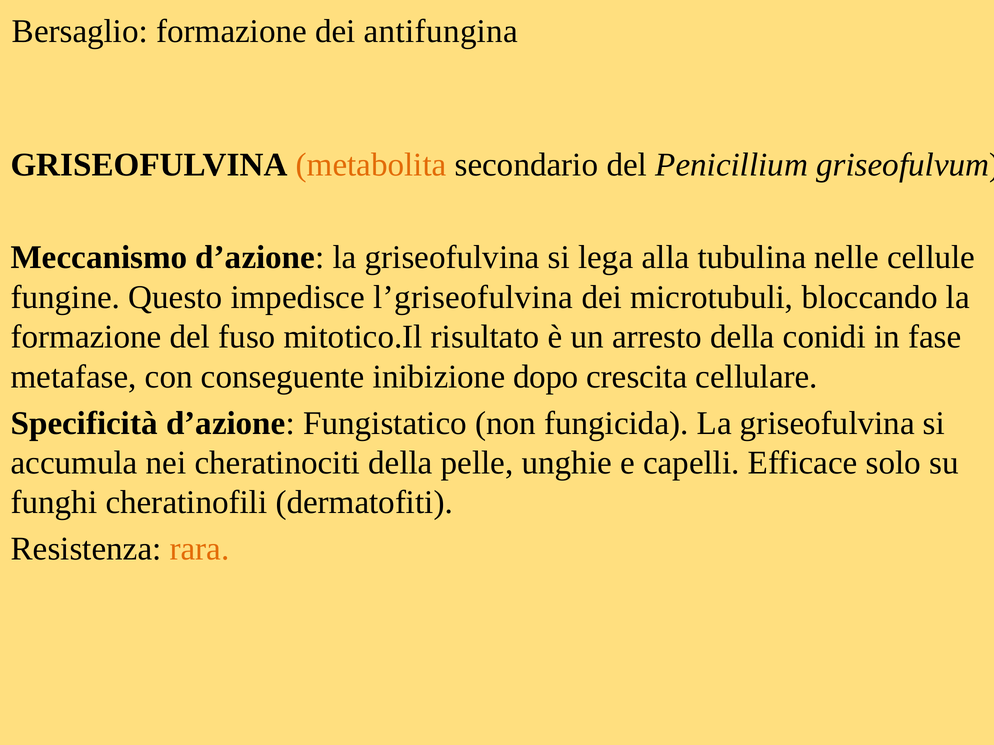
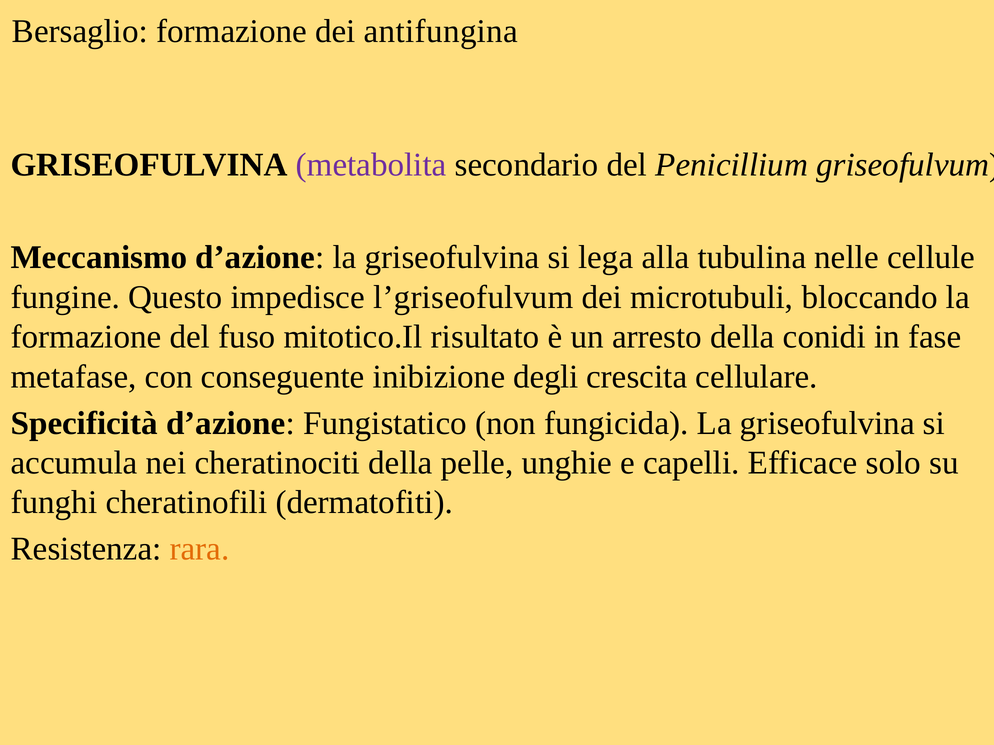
metabolita colour: orange -> purple
l’griseofulvina: l’griseofulvina -> l’griseofulvum
dopo: dopo -> degli
